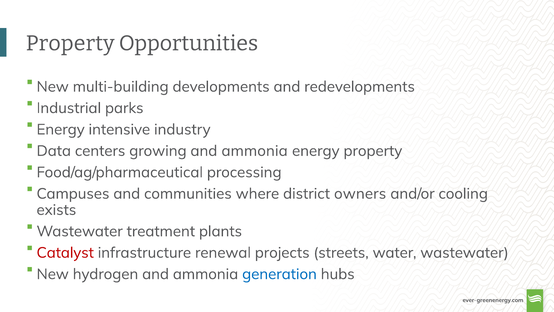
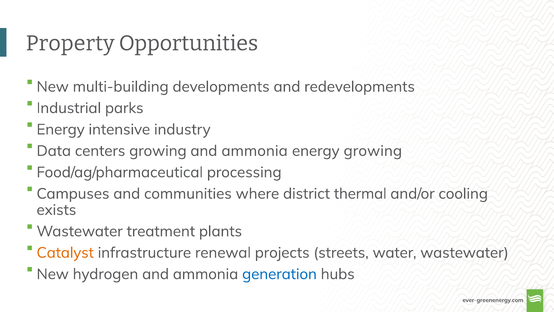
energy property: property -> growing
owners: owners -> thermal
Catalyst colour: red -> orange
